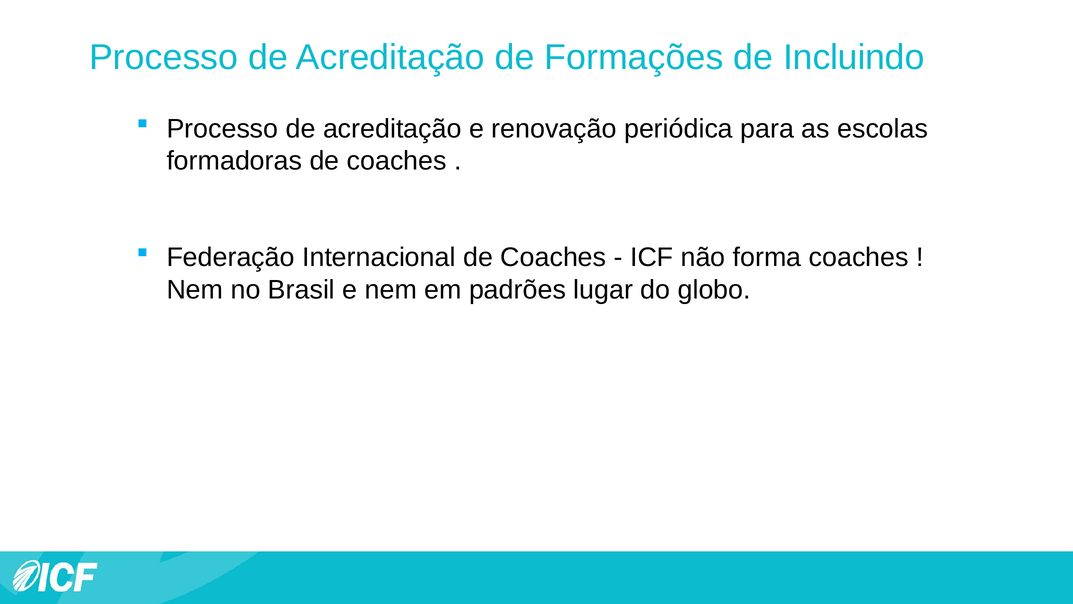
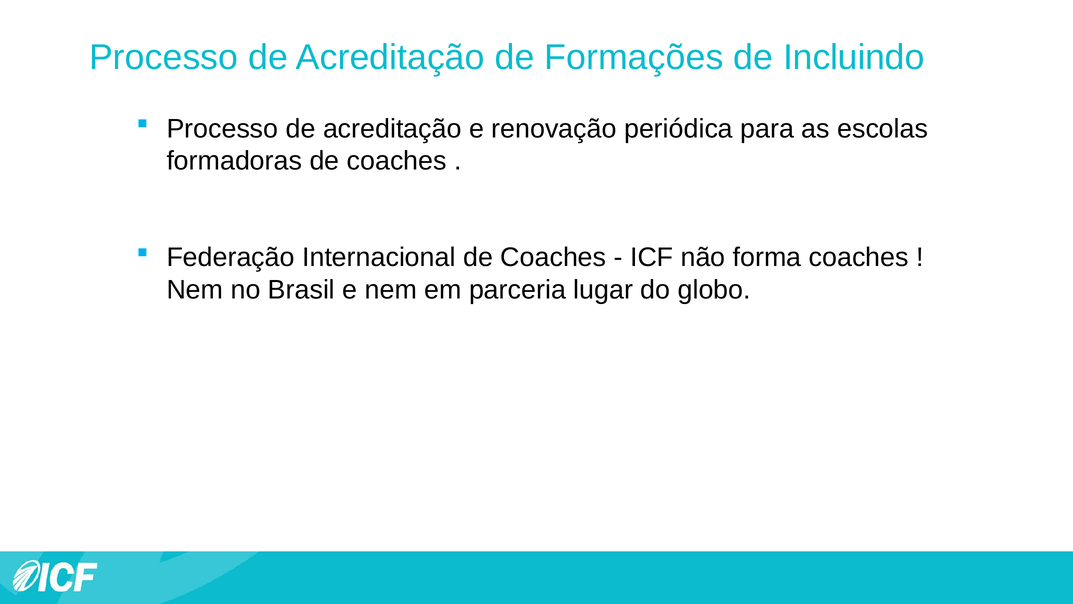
padrões: padrões -> parceria
